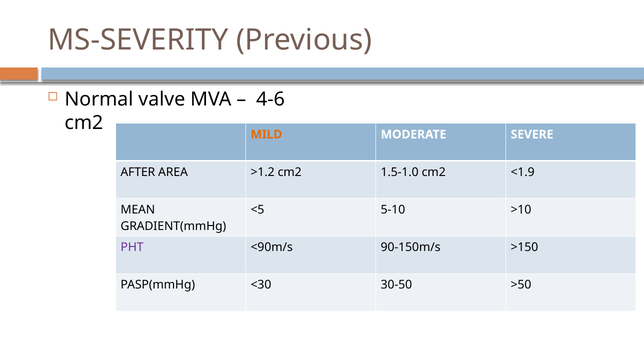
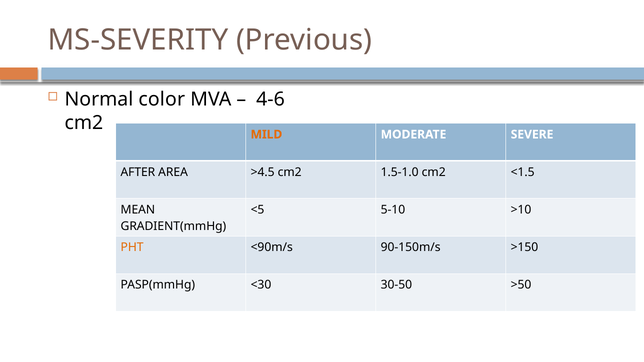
valve: valve -> color
>1.2: >1.2 -> >4.5
<1.9: <1.9 -> <1.5
PHT colour: purple -> orange
